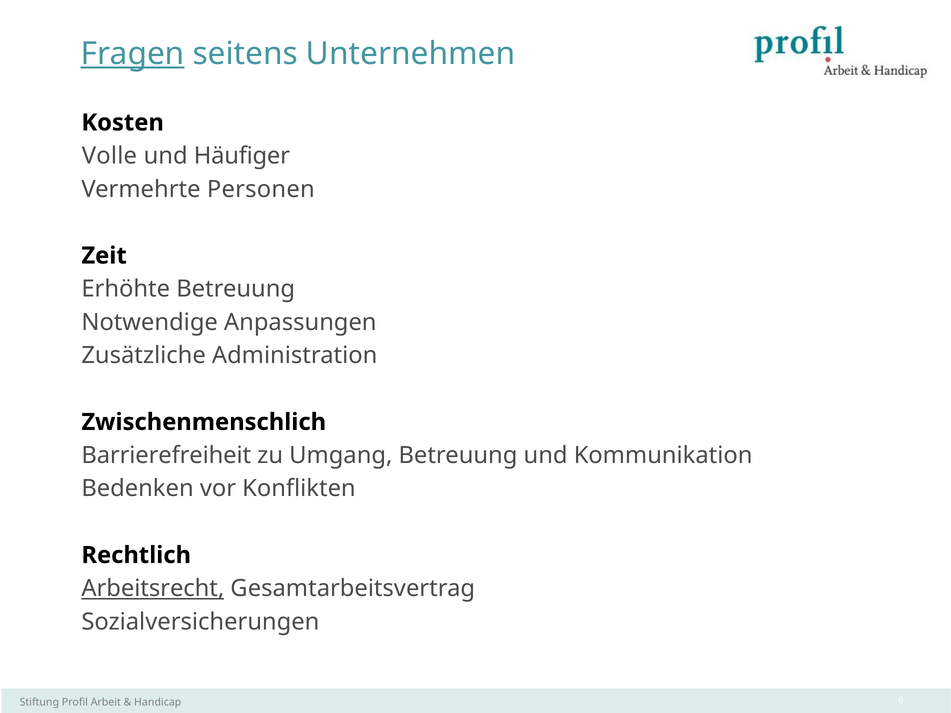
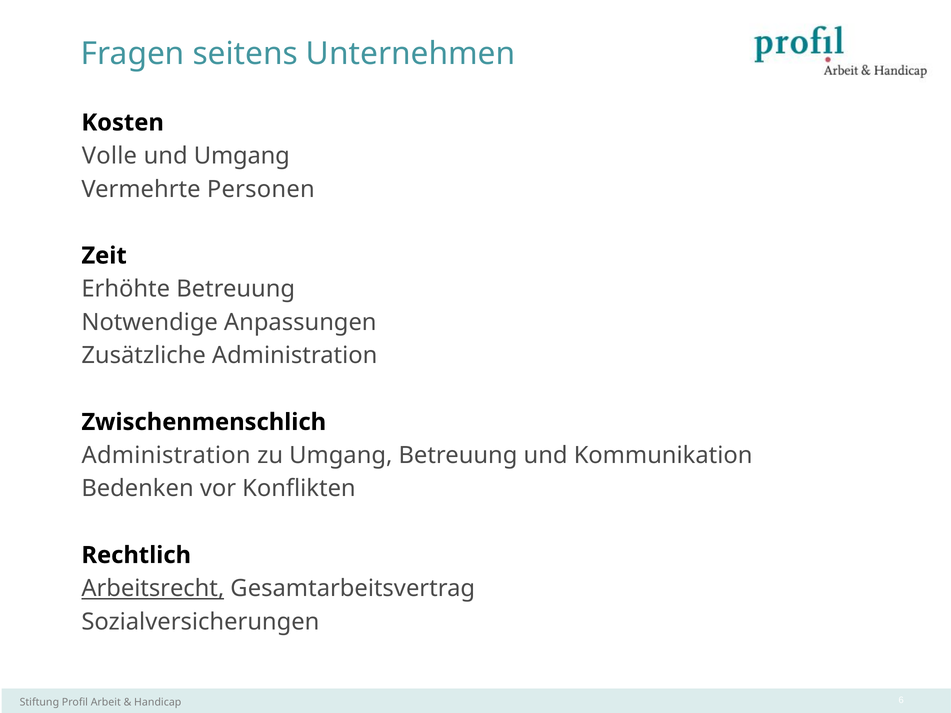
Fragen underline: present -> none
und Häufiger: Häufiger -> Umgang
Barrierefreiheit at (166, 456): Barrierefreiheit -> Administration
